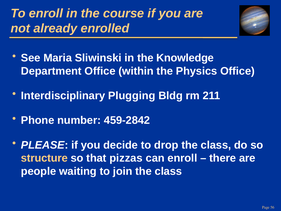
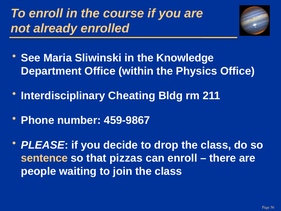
Plugging: Plugging -> Cheating
459-2842: 459-2842 -> 459-9867
structure: structure -> sentence
